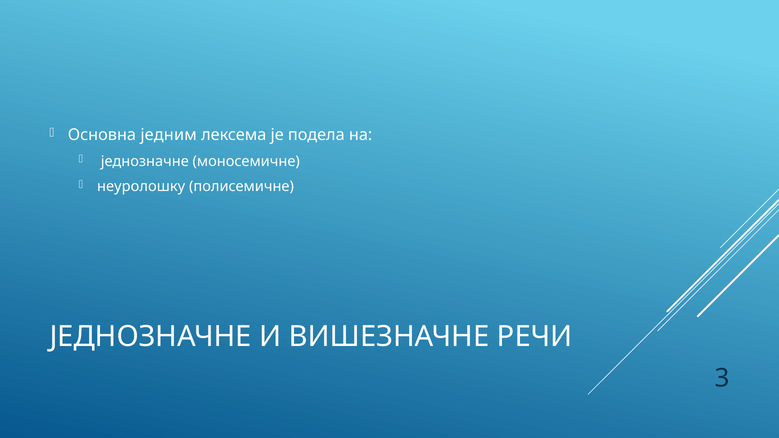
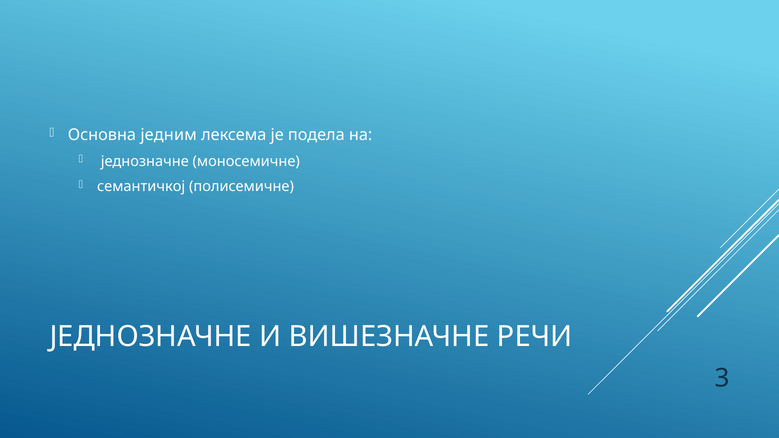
неуролошку: неуролошку -> семантичкој
